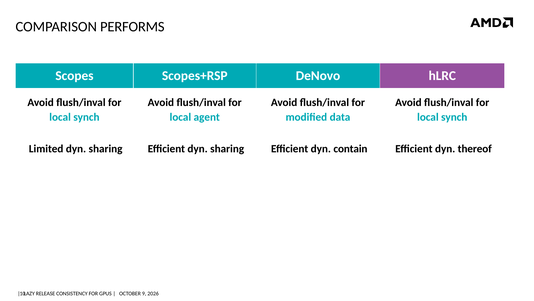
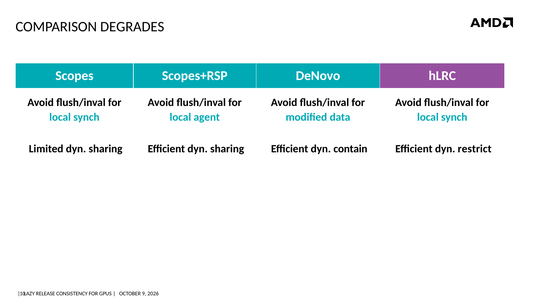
PERFORMS: PERFORMS -> DEGRADES
thereof: thereof -> restrict
